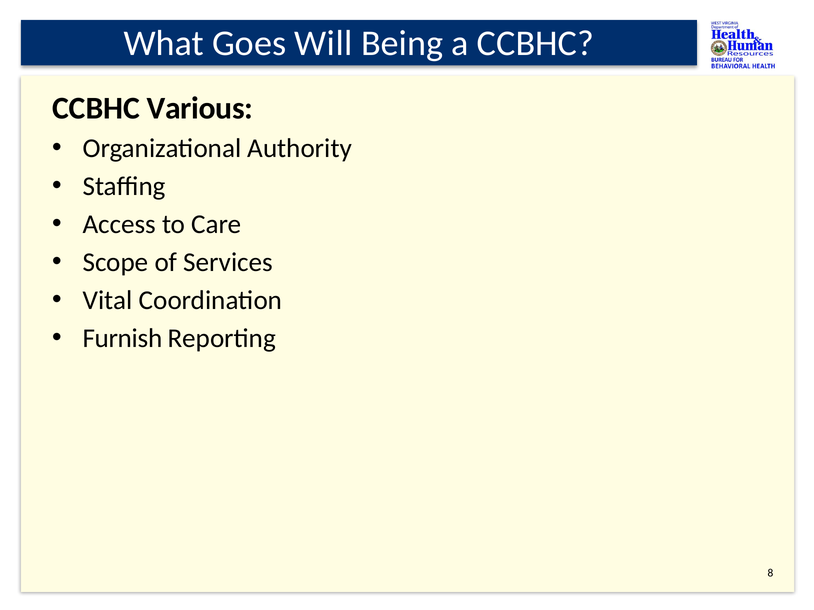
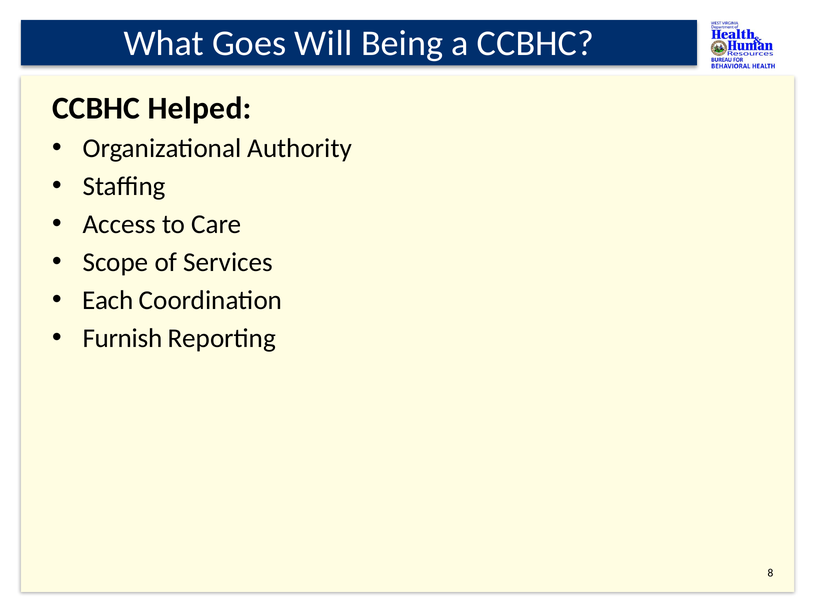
Various: Various -> Helped
Vital: Vital -> Each
